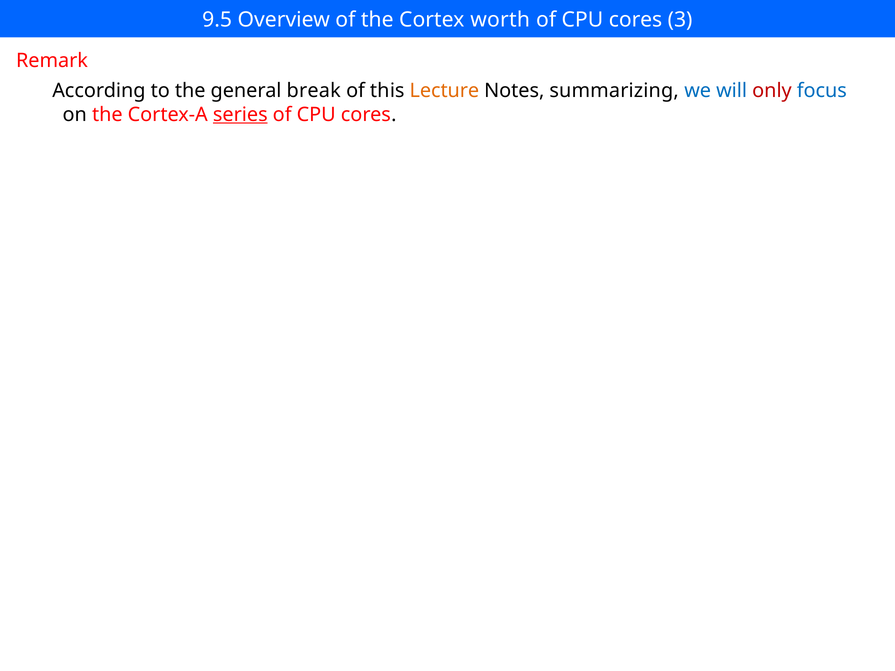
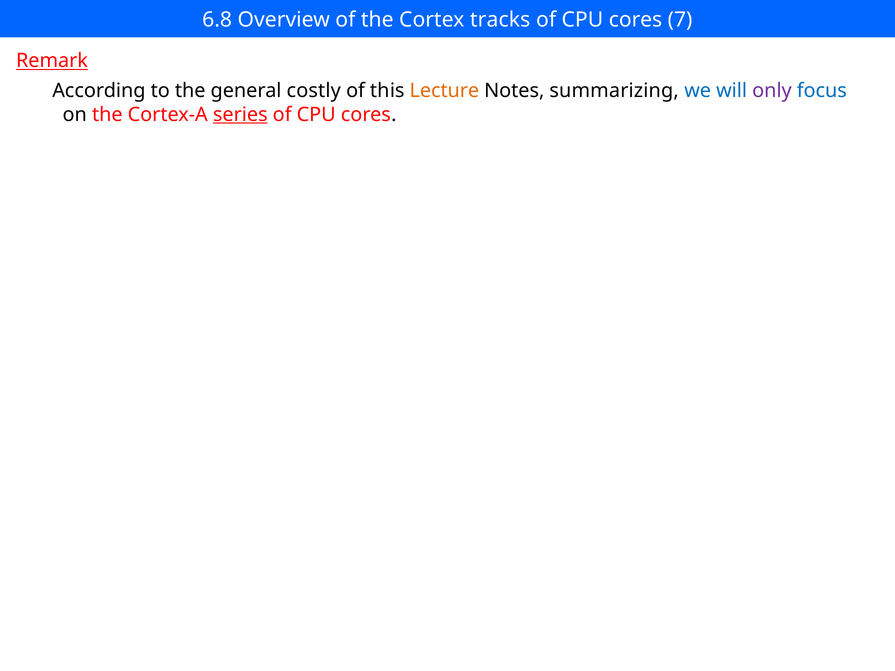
9.5: 9.5 -> 6.8
worth: worth -> tracks
3: 3 -> 7
Remark underline: none -> present
break: break -> costly
only colour: red -> purple
